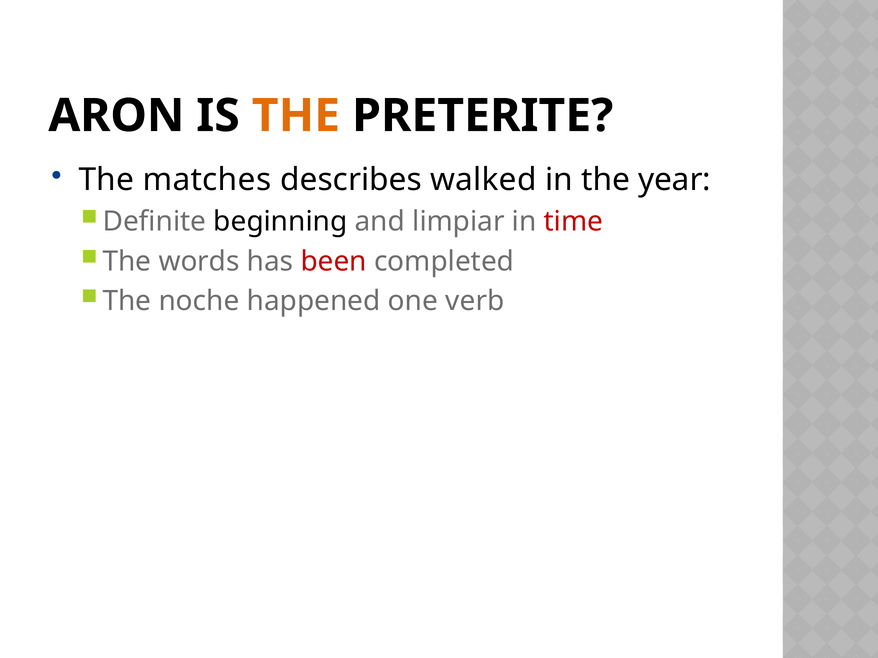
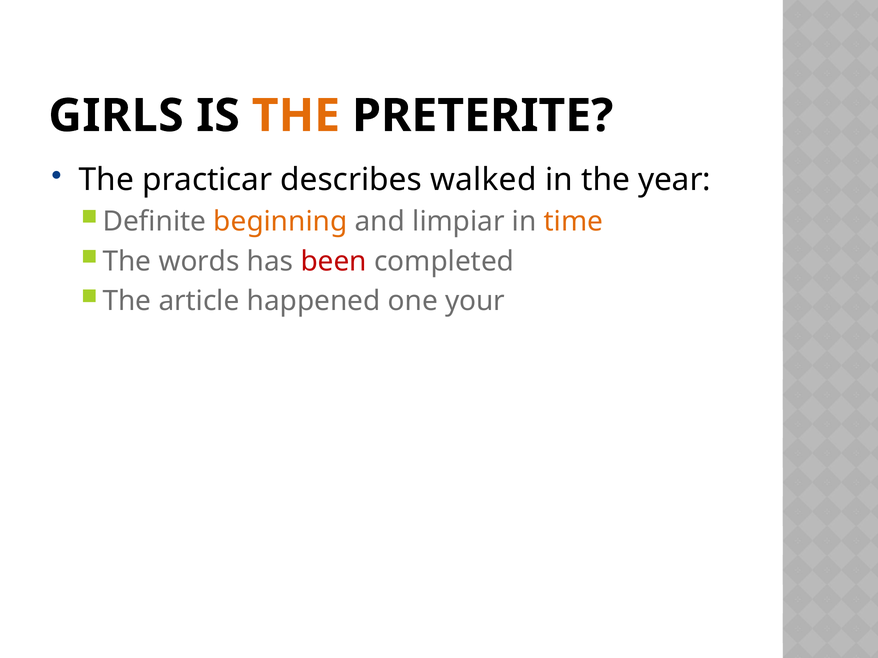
ARON: ARON -> GIRLS
matches: matches -> practicar
beginning colour: black -> orange
time colour: red -> orange
noche: noche -> article
verb: verb -> your
